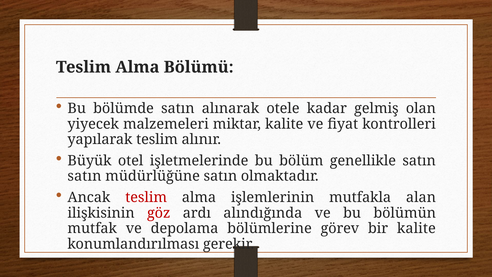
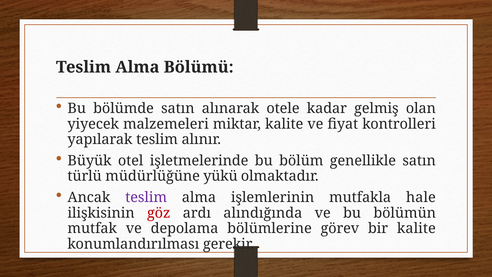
satın at (84, 176): satın -> türlü
müdürlüğüne satın: satın -> yükü
teslim at (146, 197) colour: red -> purple
alan: alan -> hale
